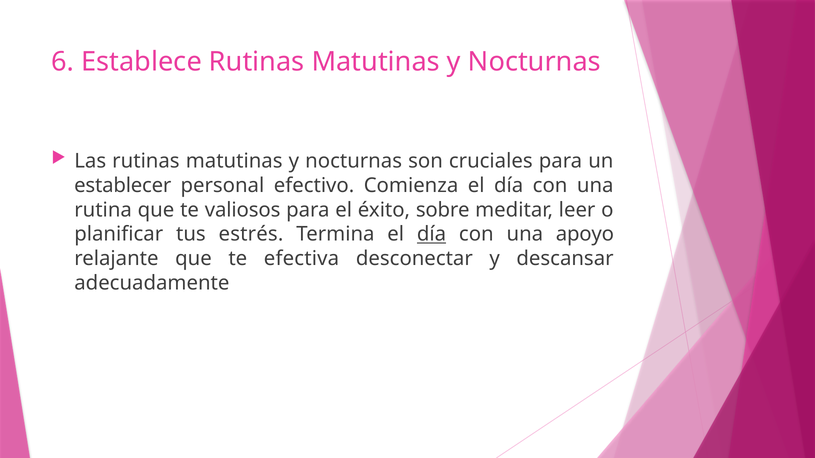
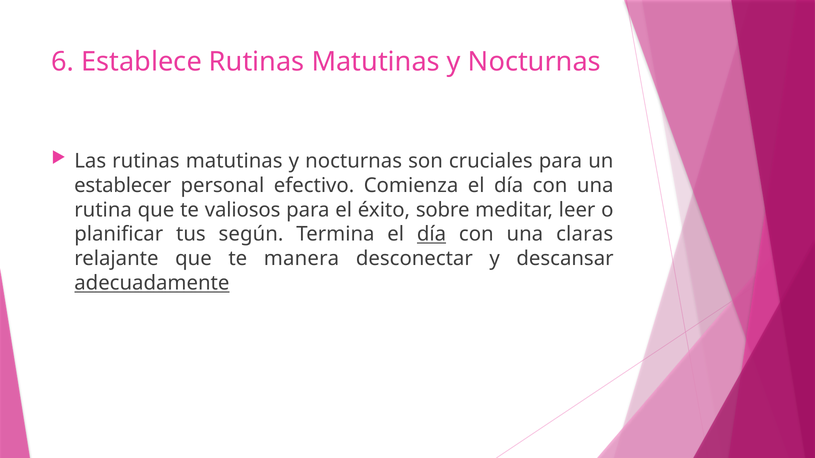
estrés: estrés -> según
apoyo: apoyo -> claras
efectiva: efectiva -> manera
adecuadamente underline: none -> present
